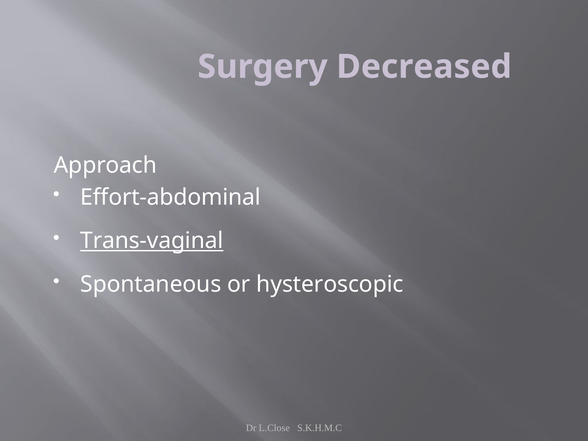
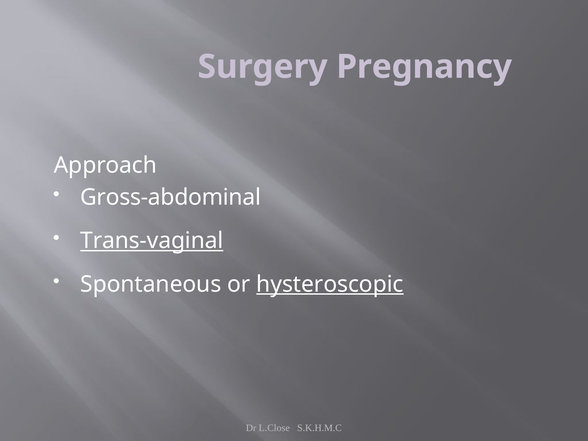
Decreased: Decreased -> Pregnancy
Effort-abdominal: Effort-abdominal -> Gross-abdominal
hysteroscopic underline: none -> present
